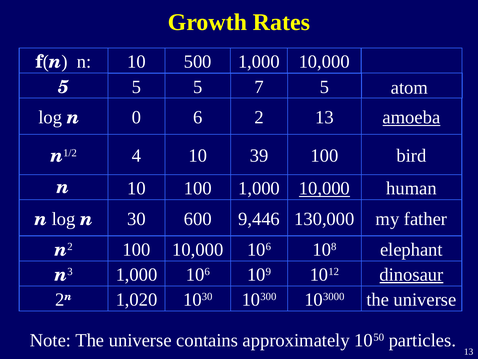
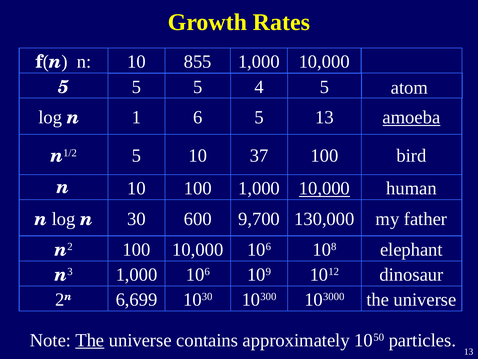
500: 500 -> 855
7: 7 -> 4
0: 0 -> 1
6 2: 2 -> 5
4 at (137, 156): 4 -> 5
39: 39 -> 37
9,446: 9,446 -> 9,700
dinosaur underline: present -> none
1,020: 1,020 -> 6,699
The at (90, 340) underline: none -> present
